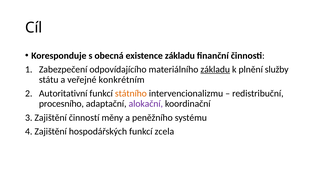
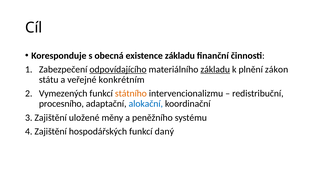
odpovídajícího underline: none -> present
služby: služby -> zákon
Autoritativní: Autoritativní -> Vymezených
alokační colour: purple -> blue
činností: činností -> uložené
zcela: zcela -> daný
